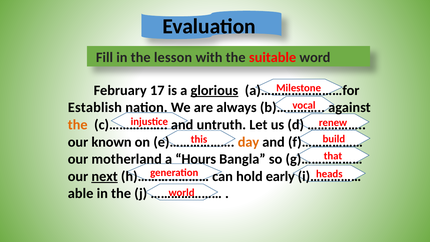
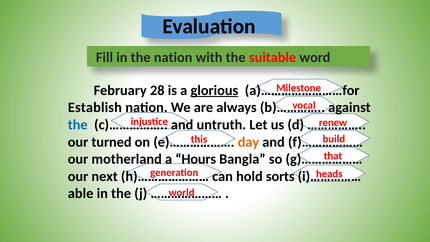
the lesson: lesson -> nation
17: 17 -> 28
the at (78, 125) colour: orange -> blue
known: known -> turned
next underline: present -> none
early: early -> sorts
